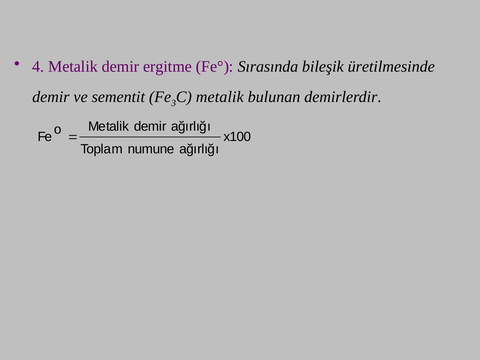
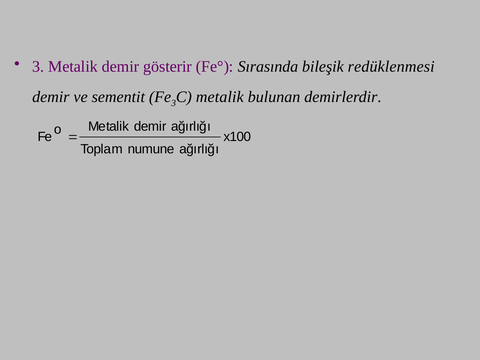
4 at (38, 67): 4 -> 3
ergitme: ergitme -> gösterir
üretilmesinde: üretilmesinde -> redüklenmesi
